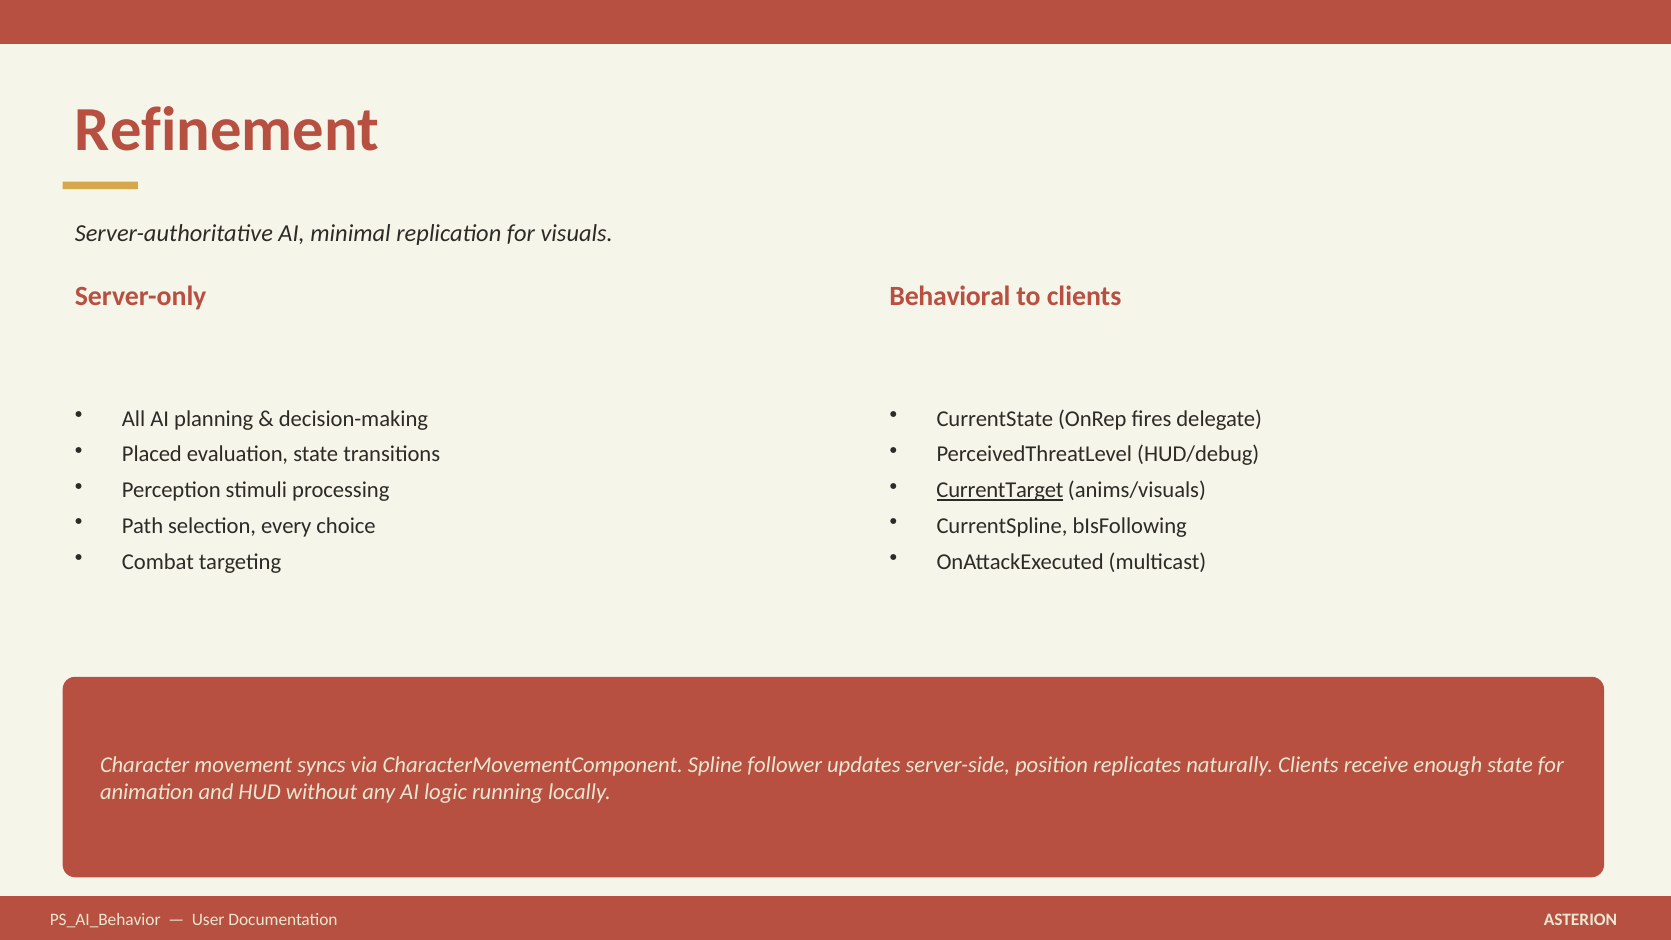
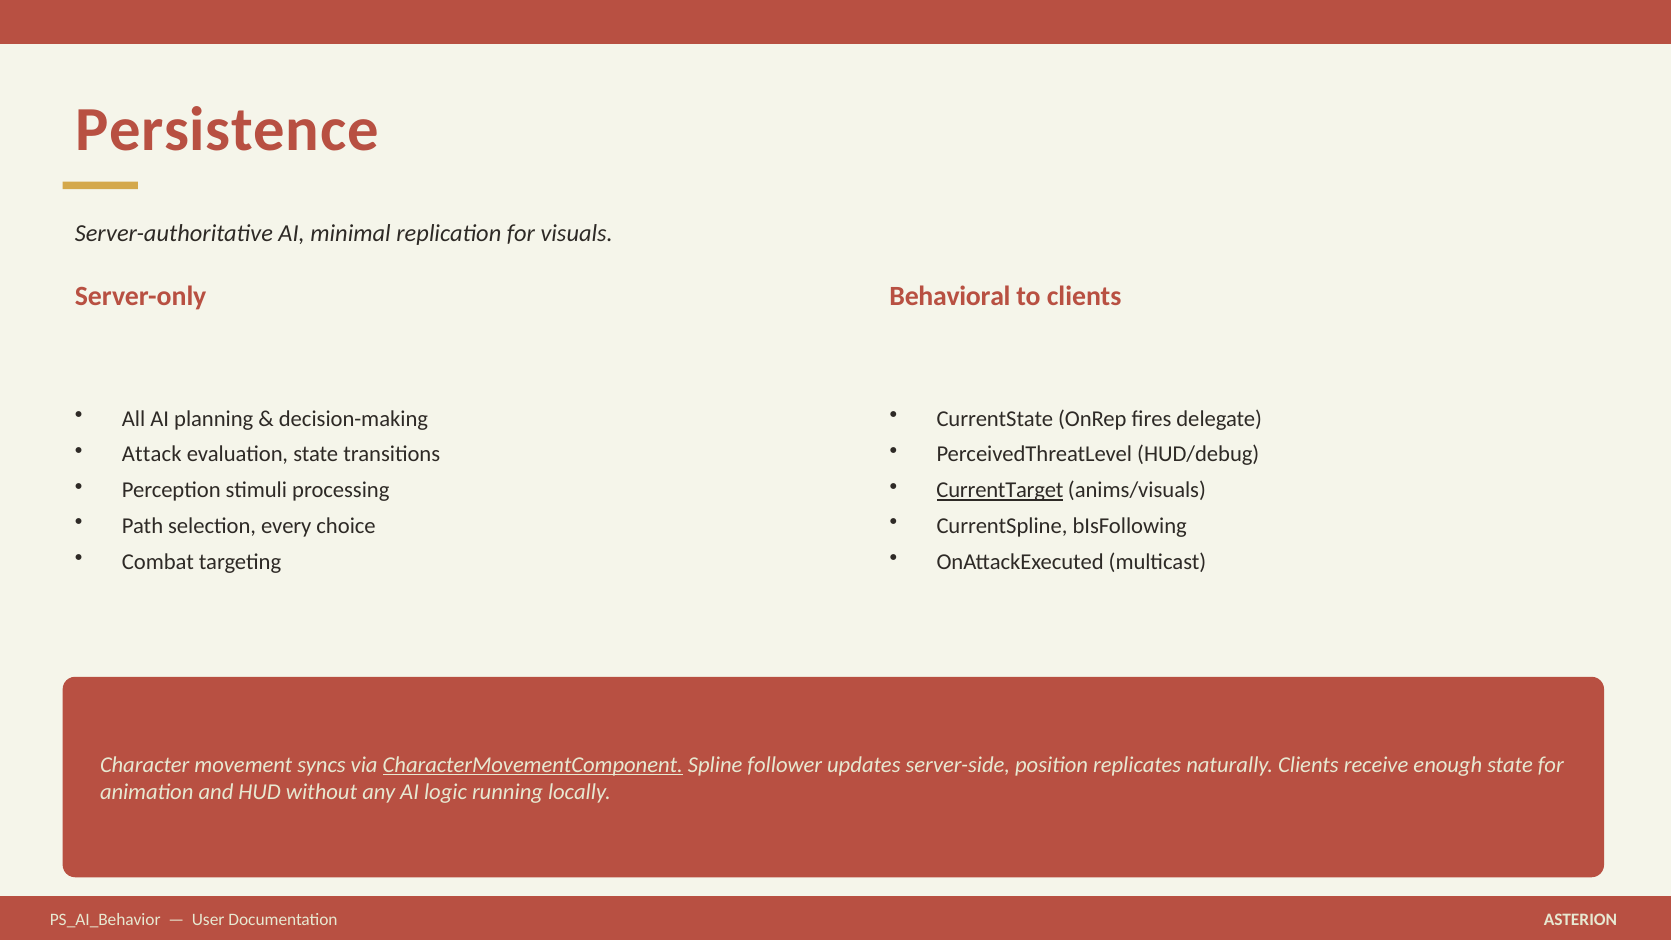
Refinement: Refinement -> Persistence
Placed: Placed -> Attack
CharacterMovementComponent underline: none -> present
